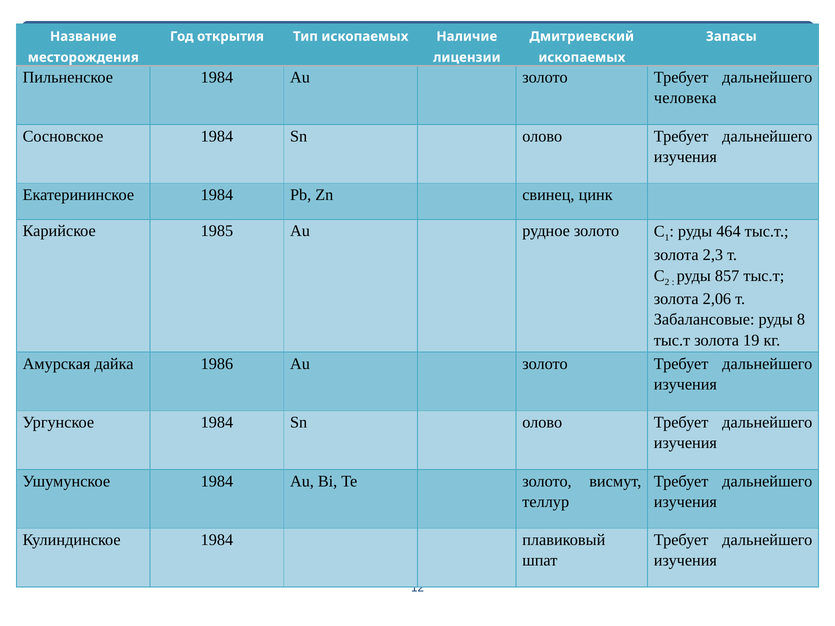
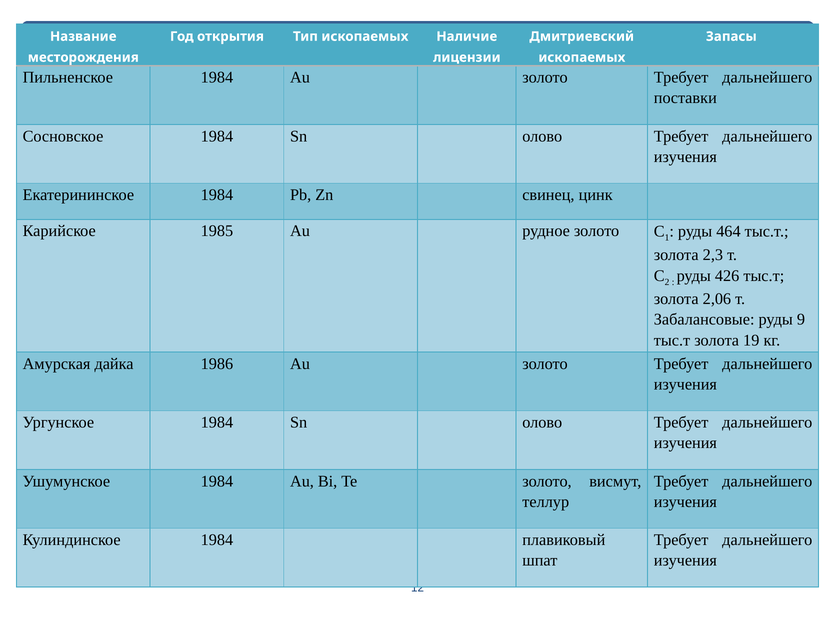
человека: человека -> поставки
857: 857 -> 426
8: 8 -> 9
